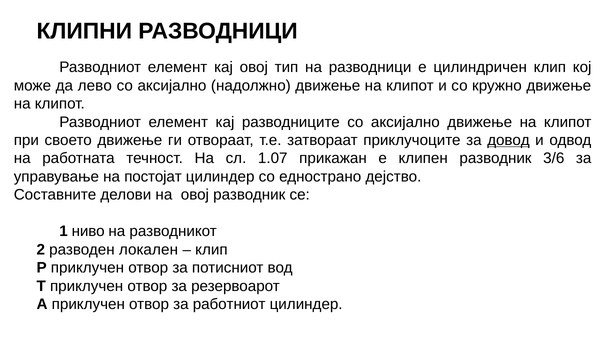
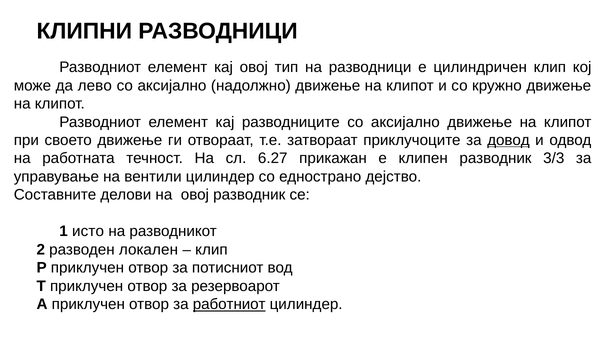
1.07: 1.07 -> 6.27
3/6: 3/6 -> 3/3
постојат: постојат -> вентили
ниво: ниво -> исто
работниот underline: none -> present
